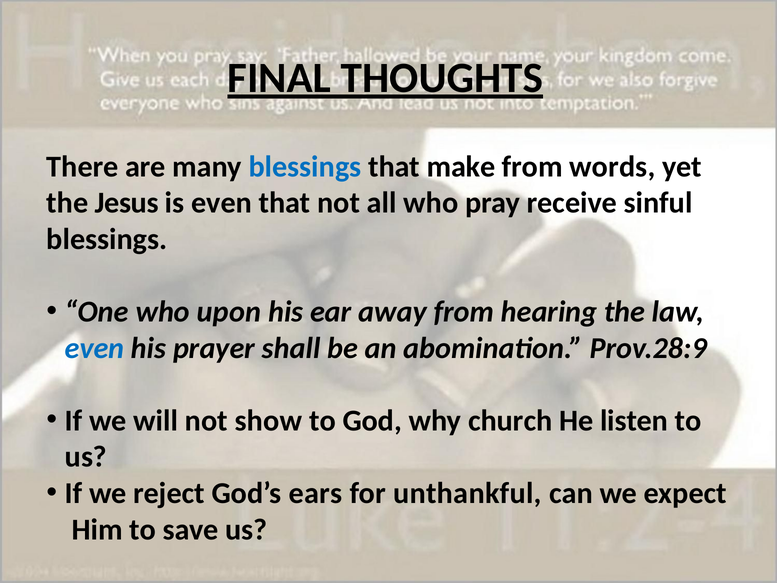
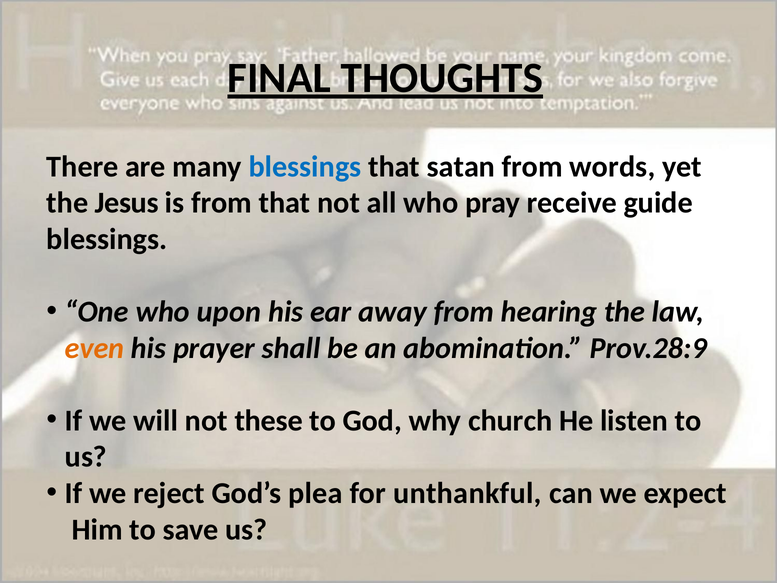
make: make -> satan
is even: even -> from
sinful: sinful -> guide
even at (95, 348) colour: blue -> orange
show: show -> these
ears: ears -> plea
